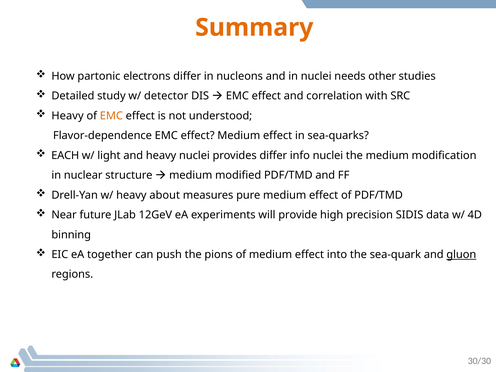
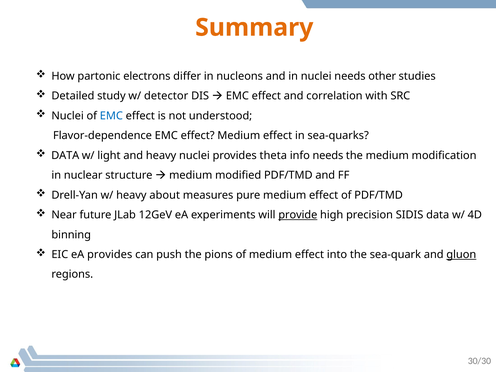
Heavy at (68, 116): Heavy -> Nuclei
EMC at (111, 116) colour: orange -> blue
EACH at (65, 155): EACH -> DATA
provides differ: differ -> theta
info nuclei: nuclei -> needs
provide underline: none -> present
eA together: together -> provides
